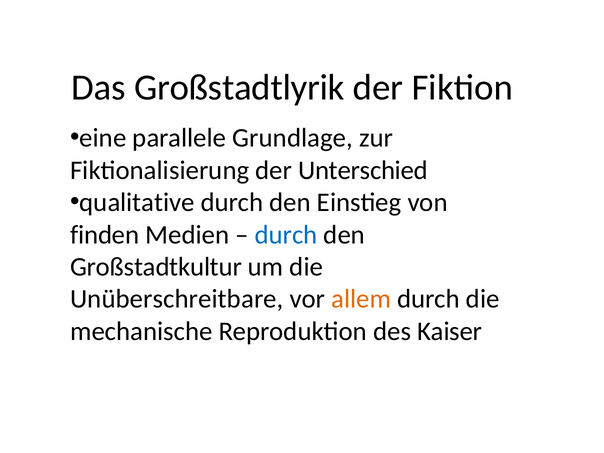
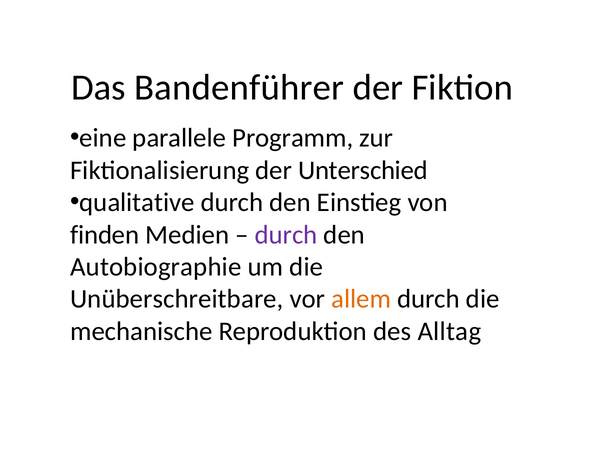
Großstadtlyrik: Großstadtlyrik -> Bandenführer
Grundlage: Grundlage -> Programm
durch at (286, 235) colour: blue -> purple
Großstadtkultur: Großstadtkultur -> Autobiographie
Kaiser: Kaiser -> Alltag
